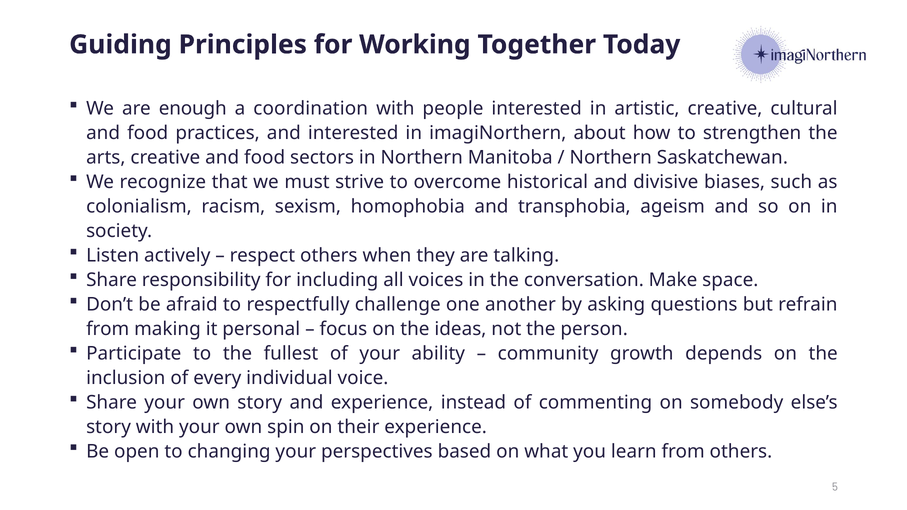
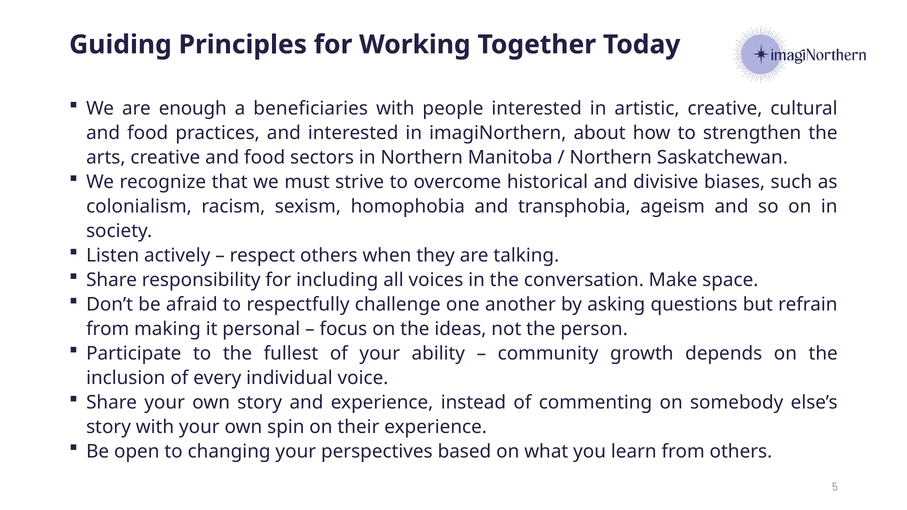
coordination: coordination -> beneficiaries
